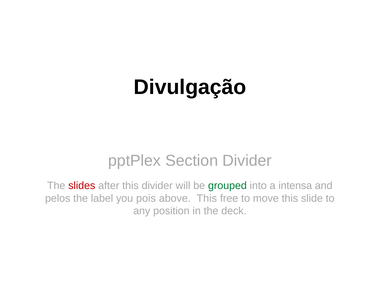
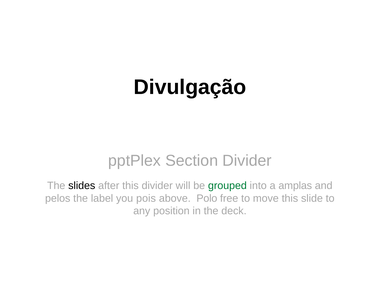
slides colour: red -> black
intensa: intensa -> amplas
above This: This -> Polo
